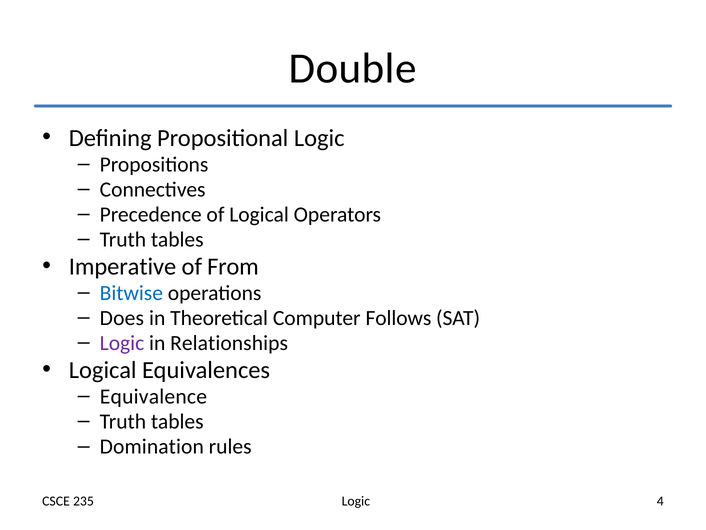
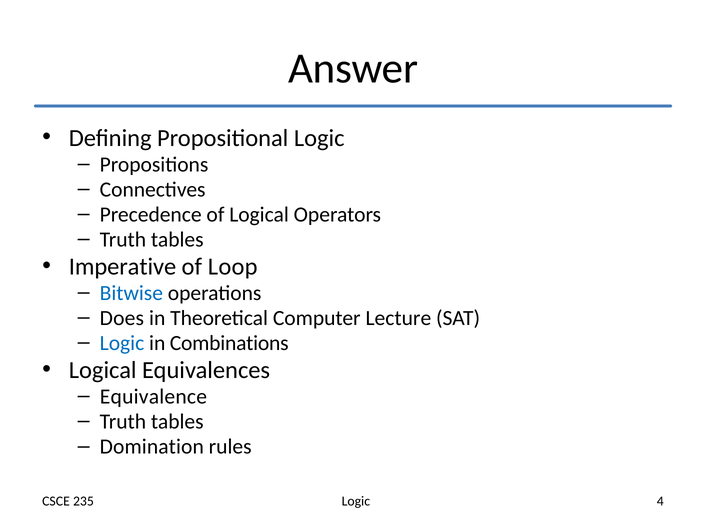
Double: Double -> Answer
From: From -> Loop
Follows: Follows -> Lecture
Logic at (122, 343) colour: purple -> blue
Relationships: Relationships -> Combinations
